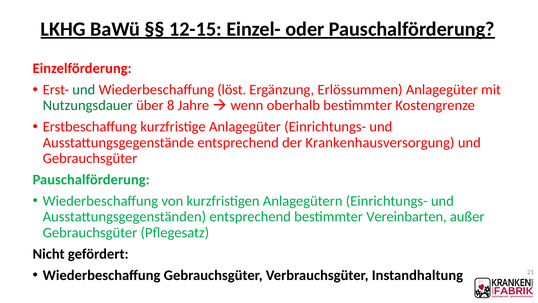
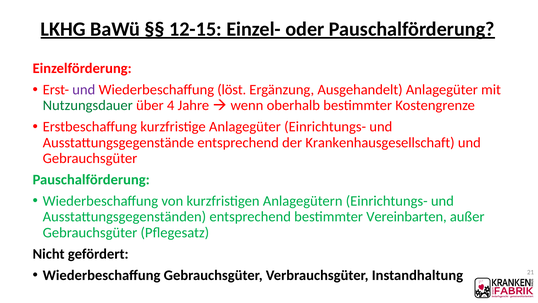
und at (84, 90) colour: green -> purple
Erlössummen: Erlössummen -> Ausgehandelt
8: 8 -> 4
Krankenhausversorgung: Krankenhausversorgung -> Krankenhausgesellschaft
